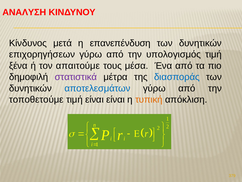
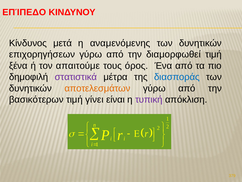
ΑΝAΛΥΣΗ: ΑΝAΛΥΣΗ -> ΕΠΊΠΕΔΟ
επανεπένδυση: επανεπένδυση -> αναμενόμενης
υπολογισμός: υπολογισμός -> διαμορφωθεί
μέσα: μέσα -> όρος
αποτελεσμάτων colour: blue -> orange
τοποθετούμε: τοποθετούμε -> βασικότερων
τιμή είναι: είναι -> γίνει
τυπική colour: orange -> purple
